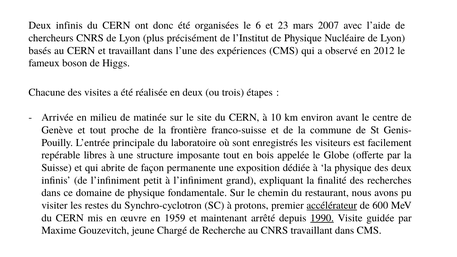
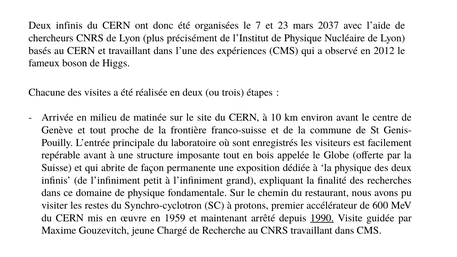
6: 6 -> 7
2007: 2007 -> 2037
repérable libres: libres -> avant
accélérateur underline: present -> none
